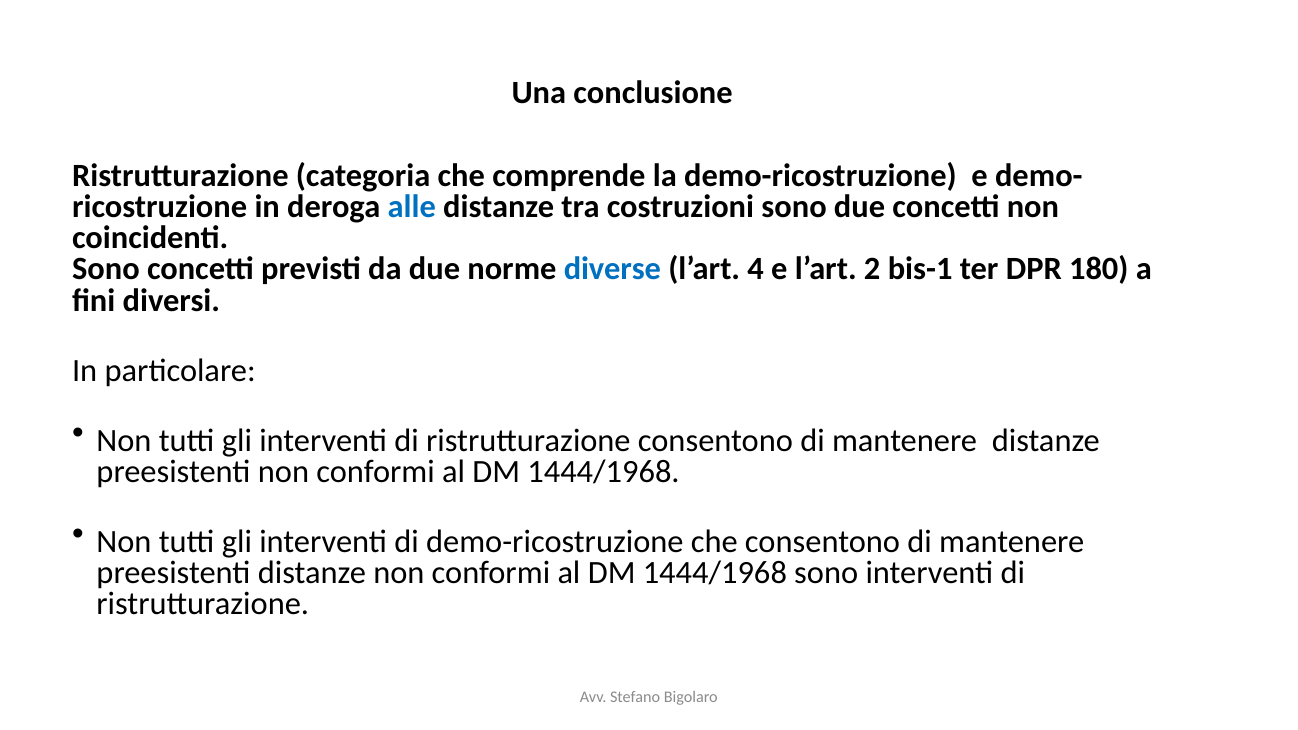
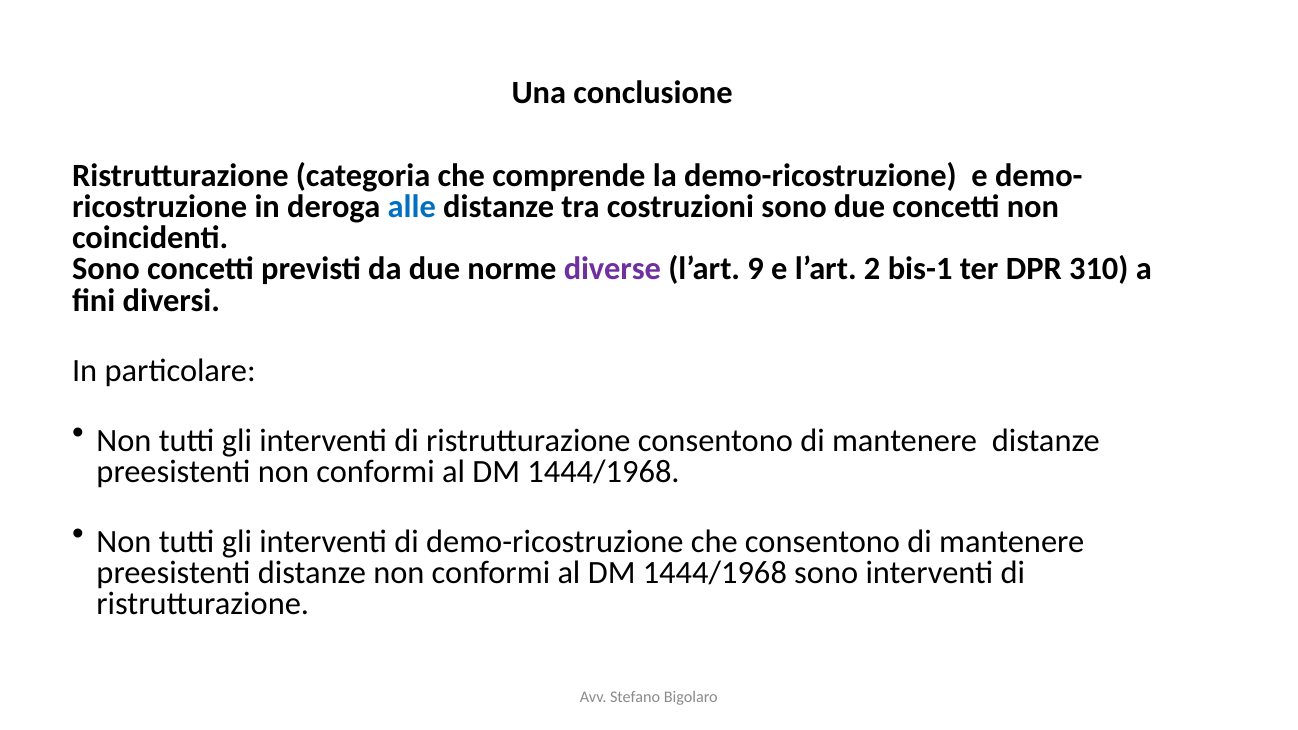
diverse colour: blue -> purple
4: 4 -> 9
180: 180 -> 310
